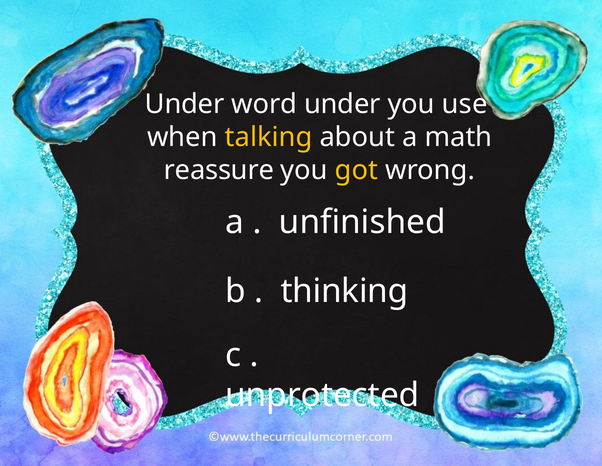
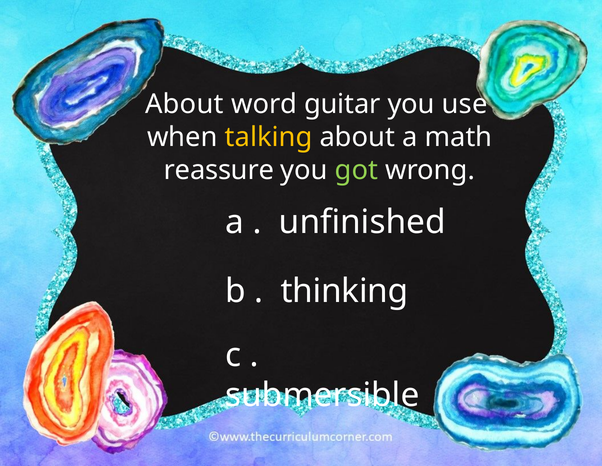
Under at (185, 104): Under -> About
word under: under -> guitar
got colour: yellow -> light green
unprotected: unprotected -> submersible
